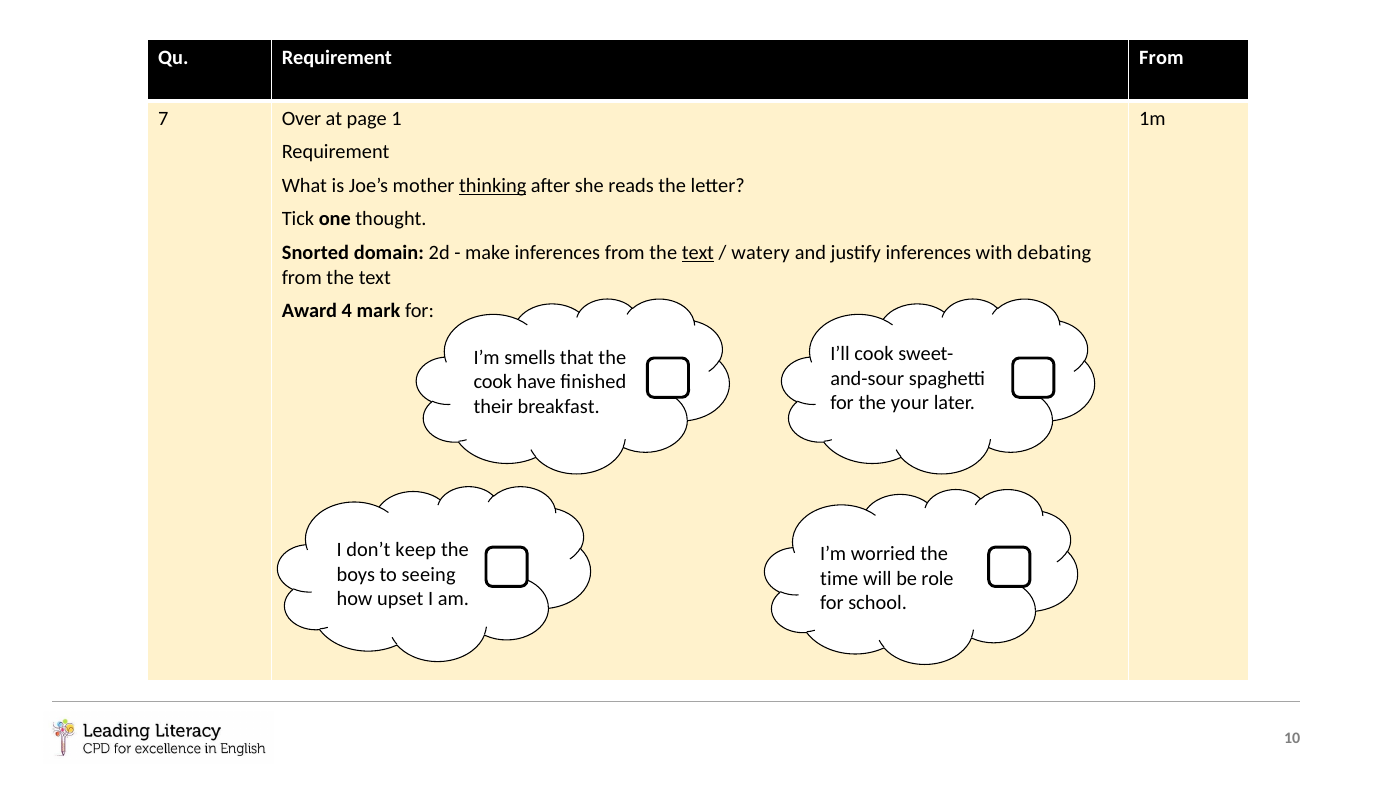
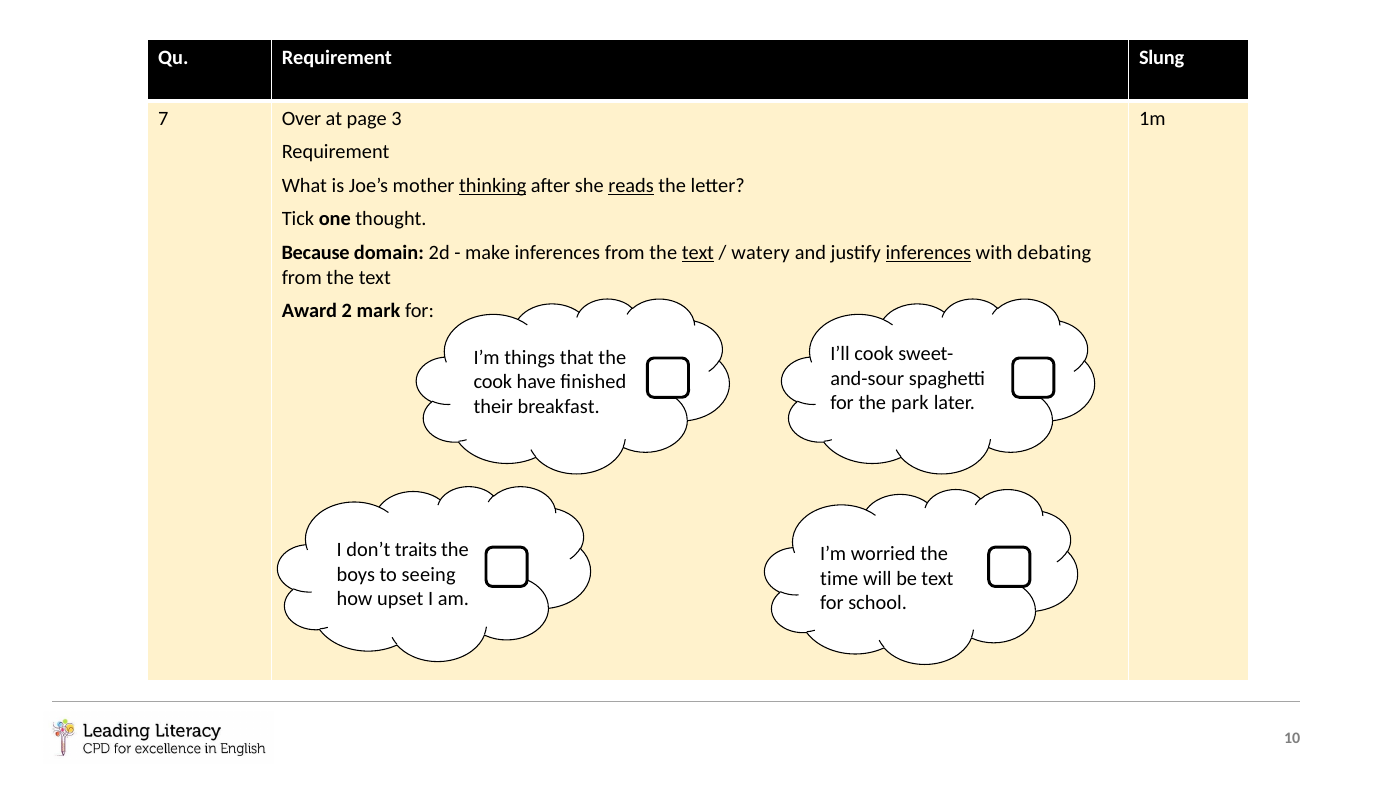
Requirement From: From -> Slung
1: 1 -> 3
reads underline: none -> present
Snorted: Snorted -> Because
inferences at (928, 253) underline: none -> present
4: 4 -> 2
smells: smells -> things
your: your -> park
keep: keep -> traits
be role: role -> text
